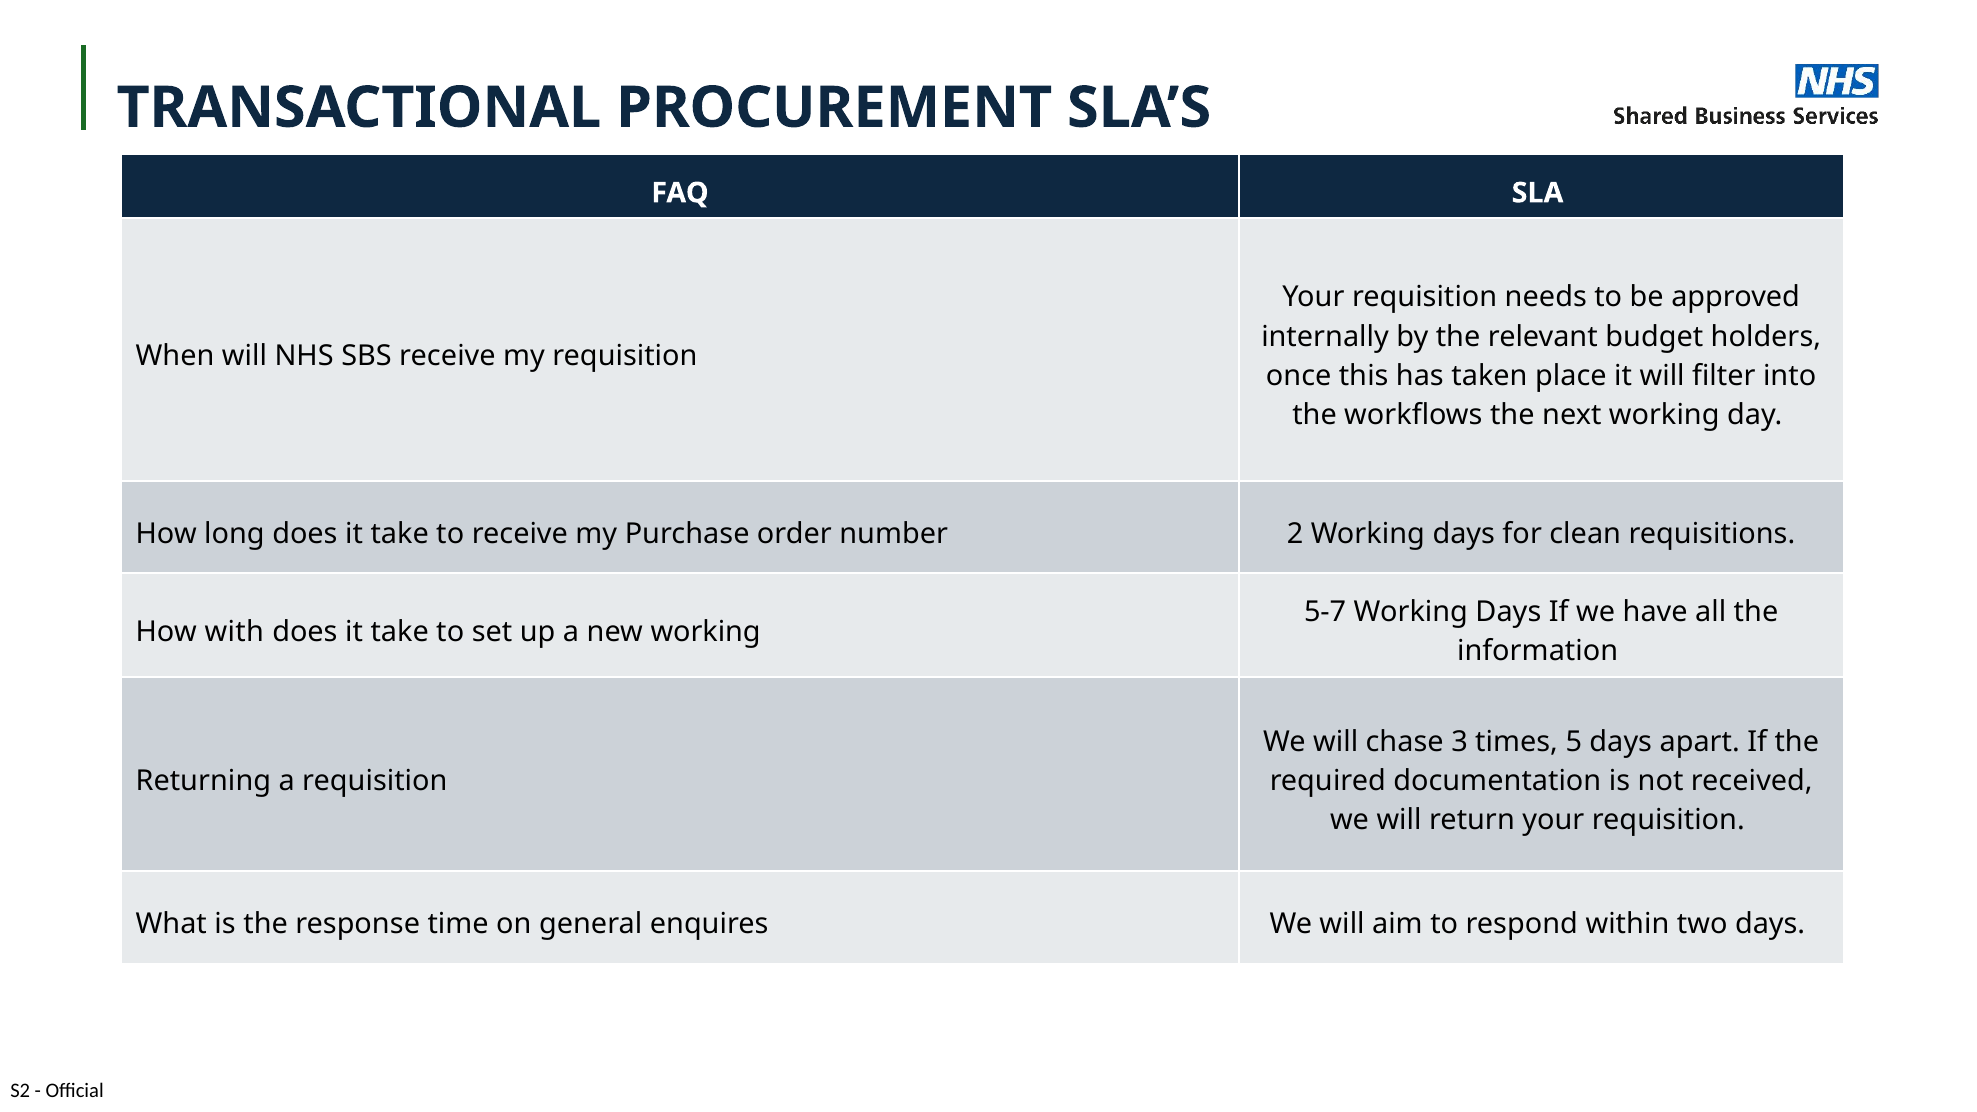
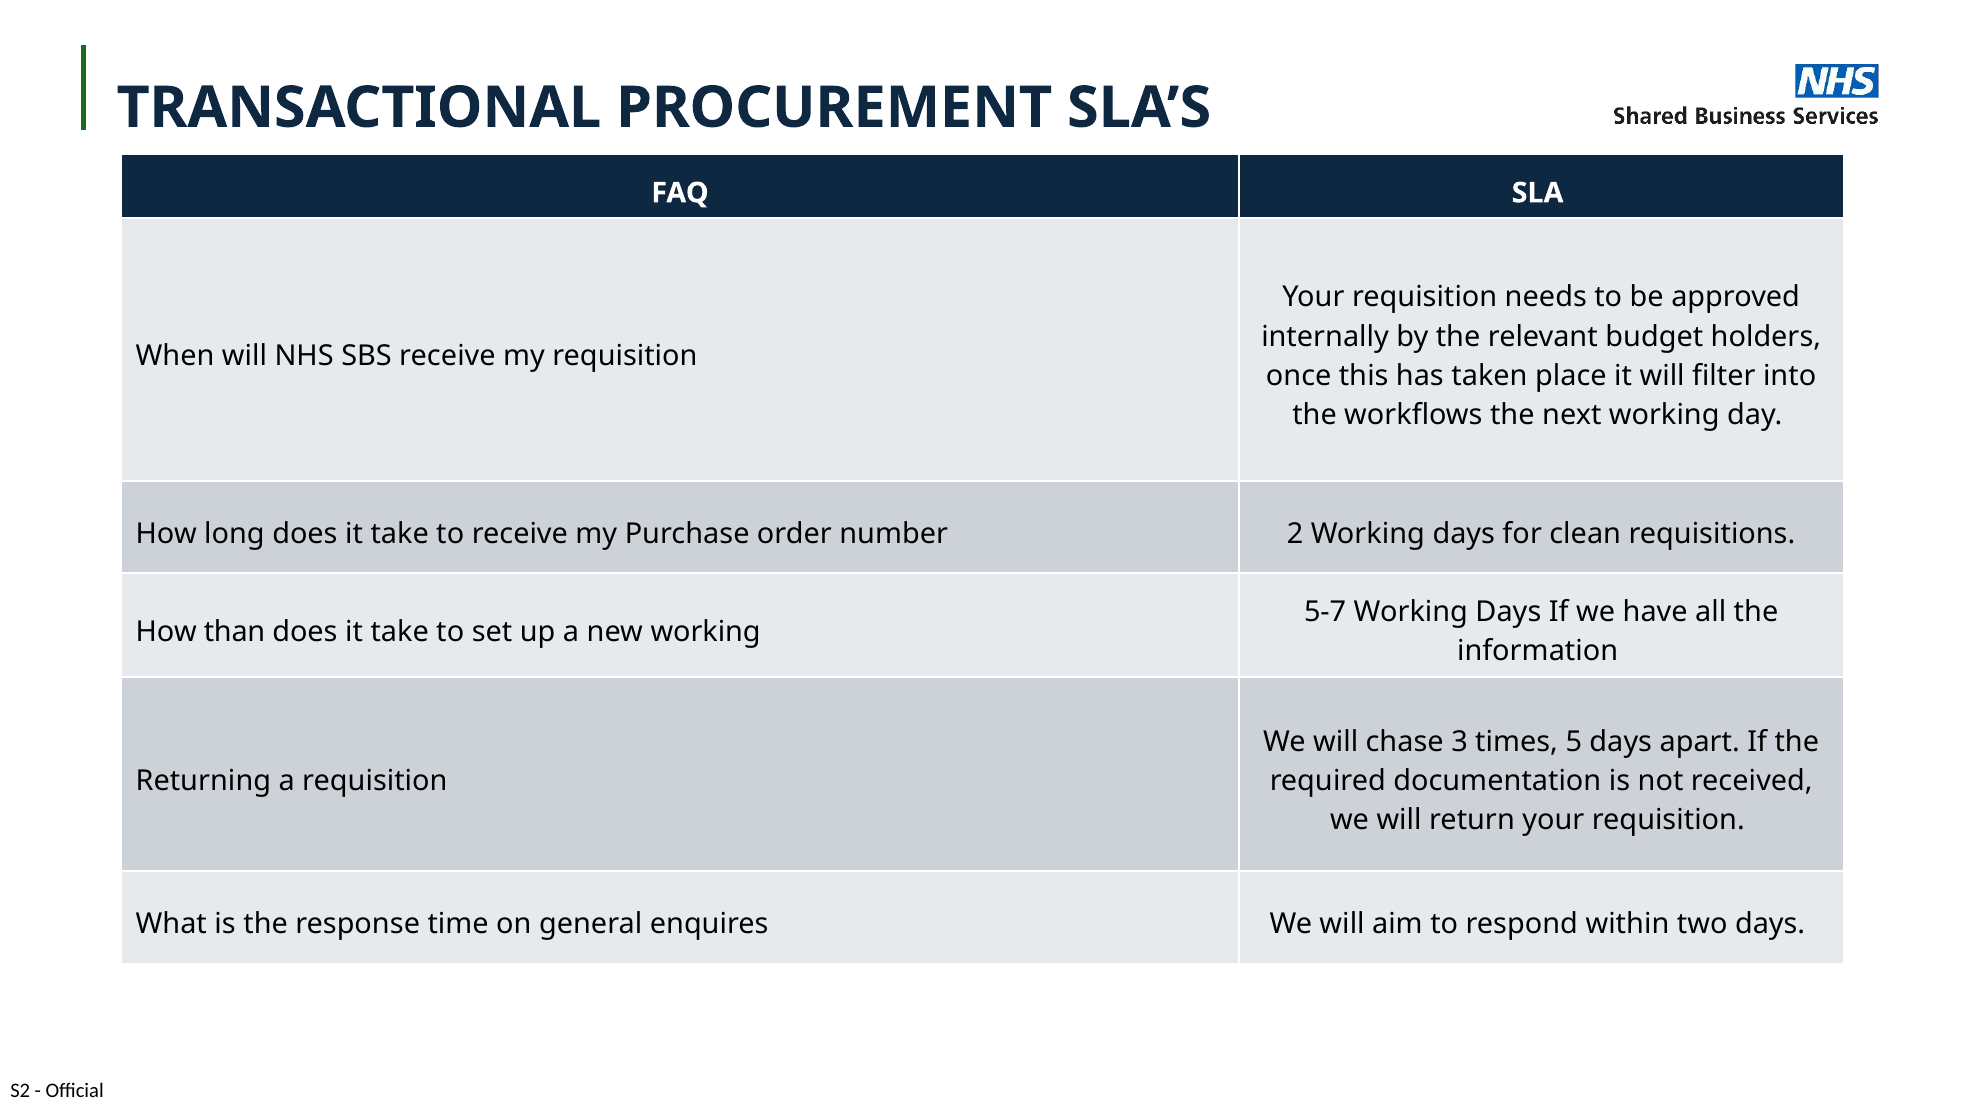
with: with -> than
